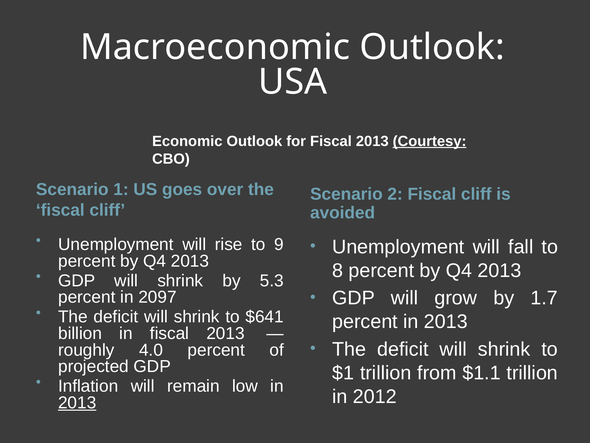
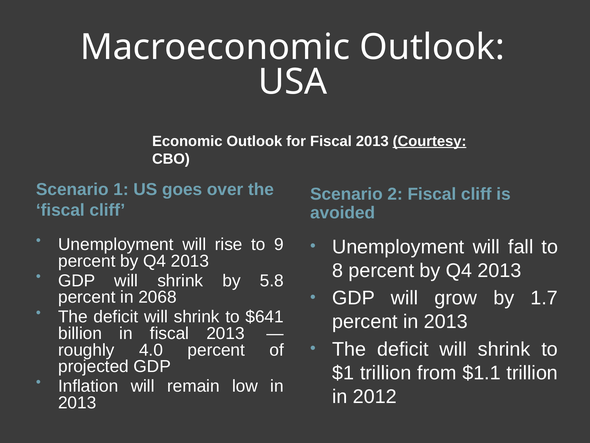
5.3: 5.3 -> 5.8
2097: 2097 -> 2068
2013 at (77, 402) underline: present -> none
